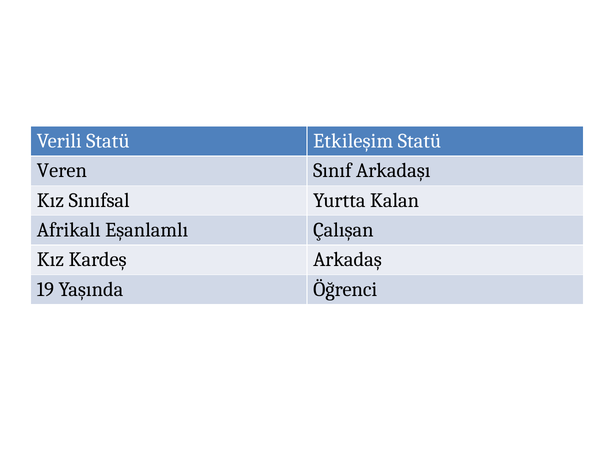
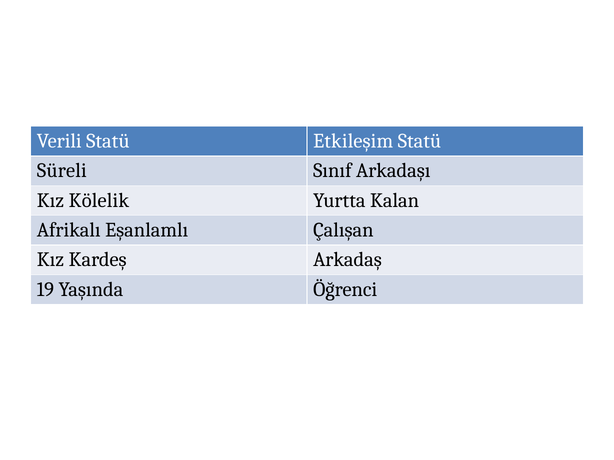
Veren: Veren -> Süreli
Sınıfsal: Sınıfsal -> Kölelik
